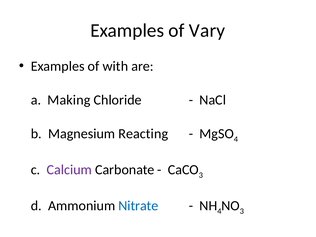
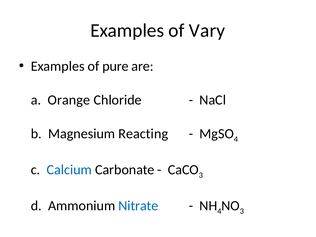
with: with -> pure
Making: Making -> Orange
Calcium colour: purple -> blue
